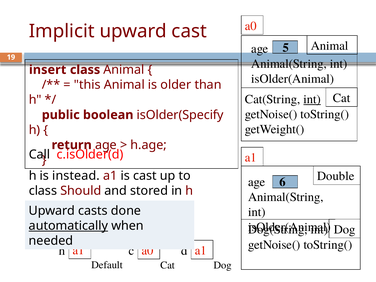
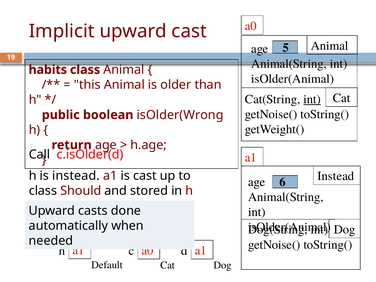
insert: insert -> habits
isOlder(Specify: isOlder(Specify -> isOlder(Wrong
Double at (336, 176): Double -> Instead
automatically underline: present -> none
